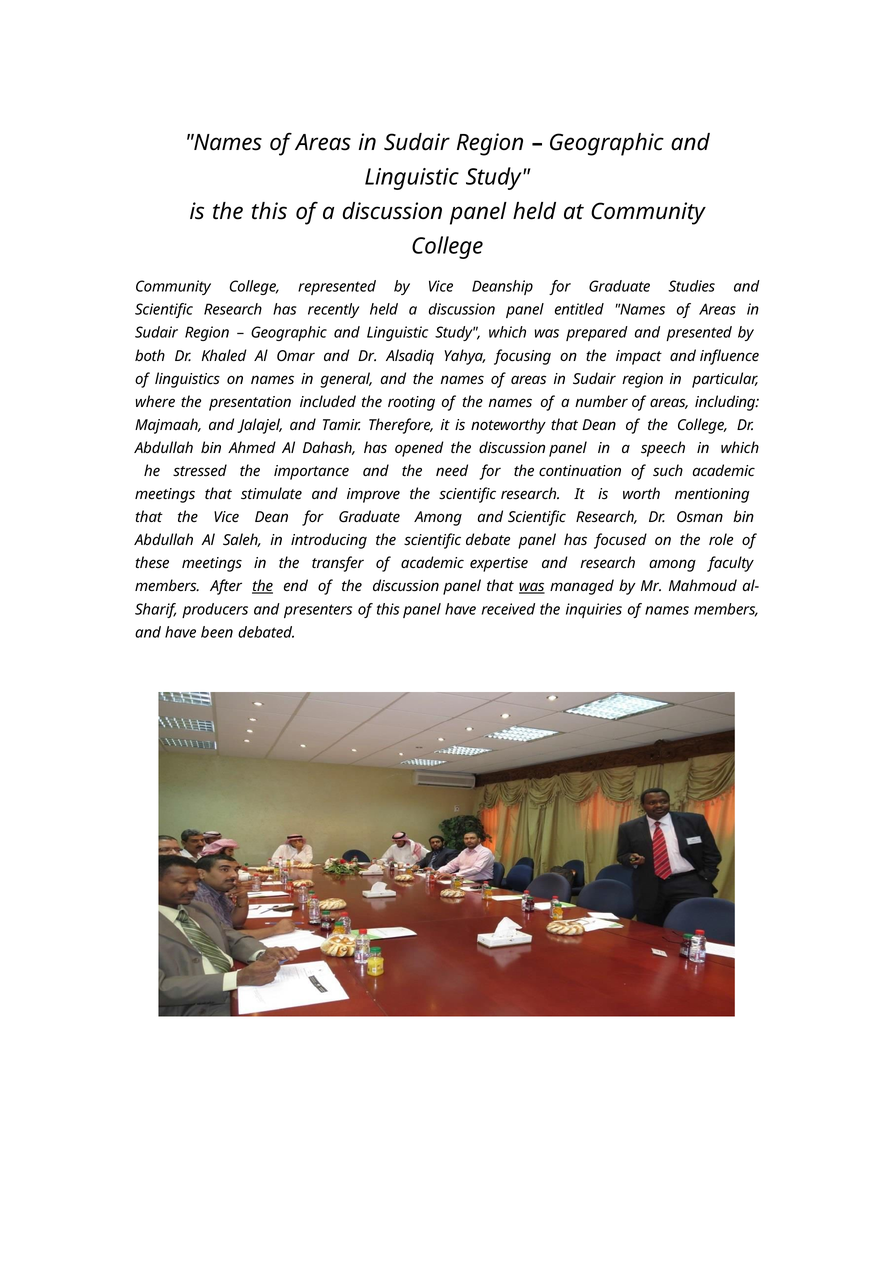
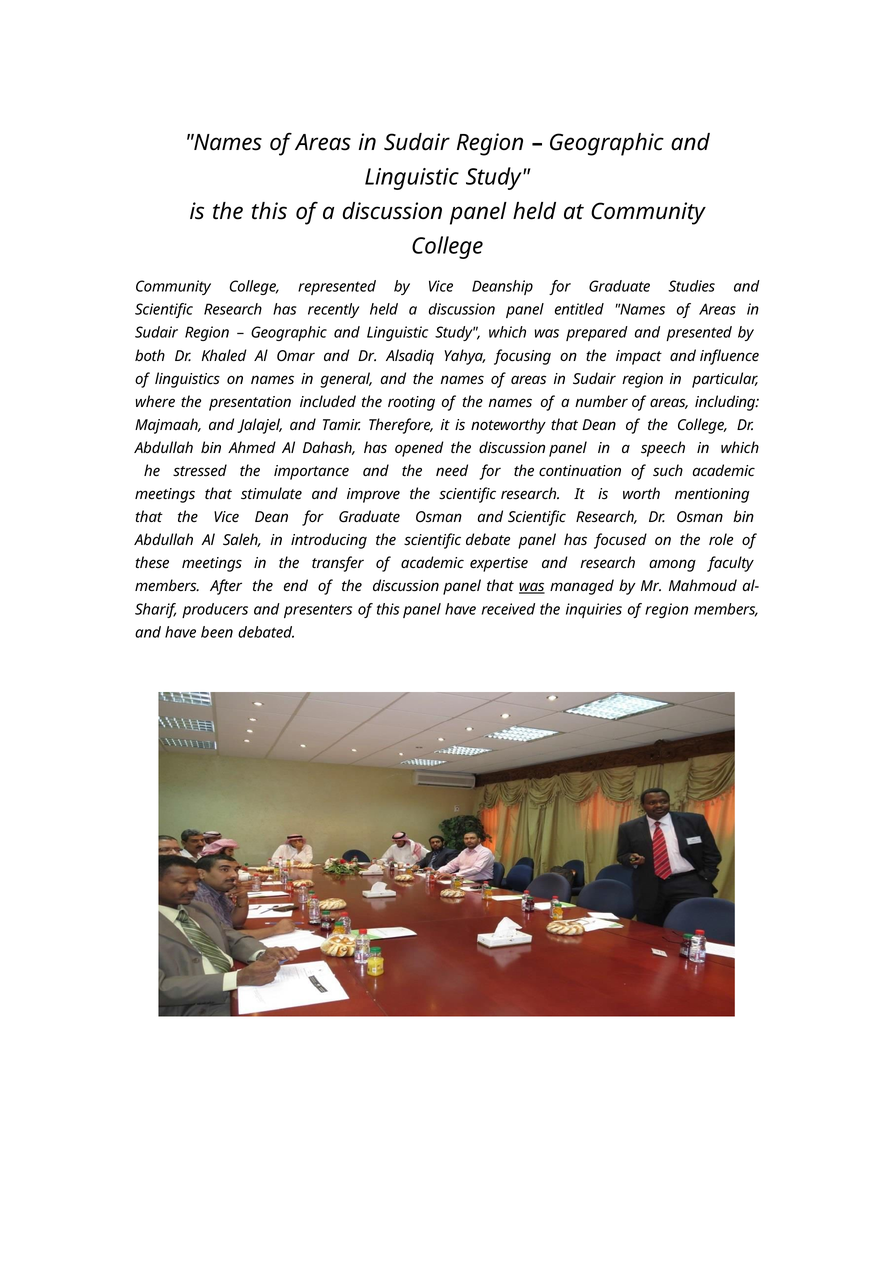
Graduate Among: Among -> Osman
the at (263, 587) underline: present -> none
of names: names -> region
